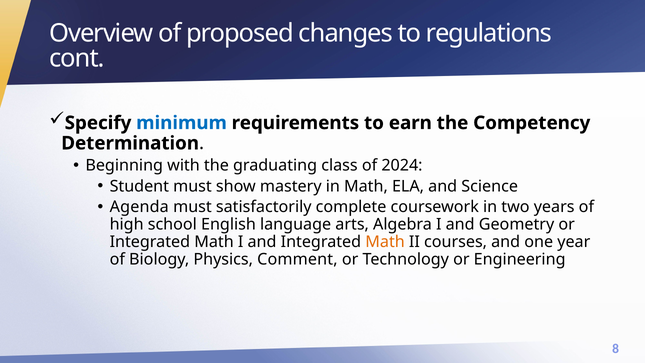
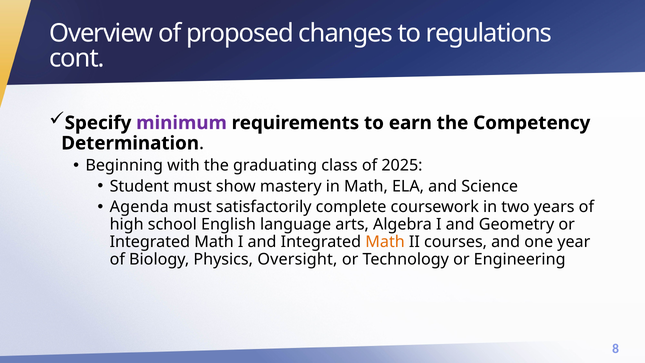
minimum colour: blue -> purple
2024: 2024 -> 2025
Comment: Comment -> Oversight
